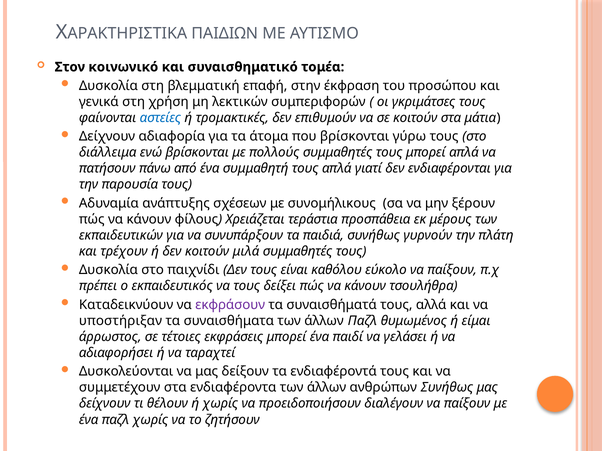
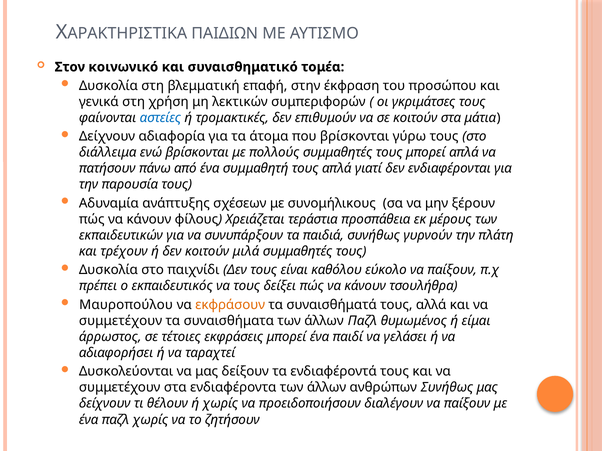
Καταδεικνύουν: Καταδεικνύουν -> Μαυροπούλου
εκφράσουν colour: purple -> orange
υποστήριξαν at (121, 321): υποστήριξαν -> συμμετέχουν
